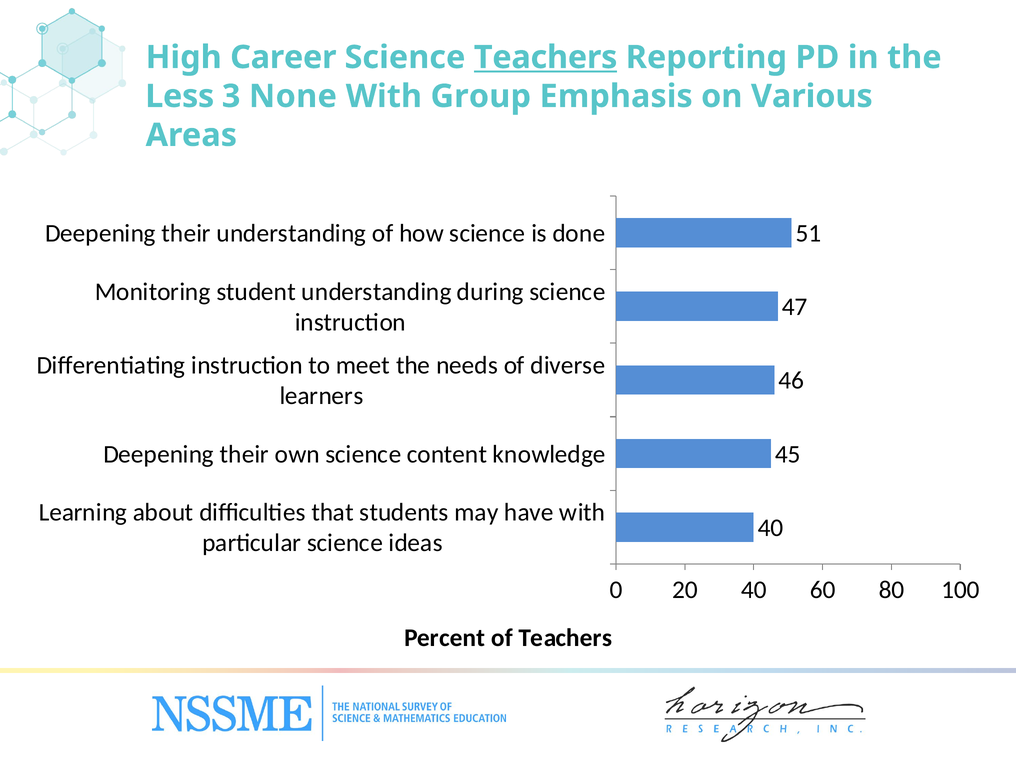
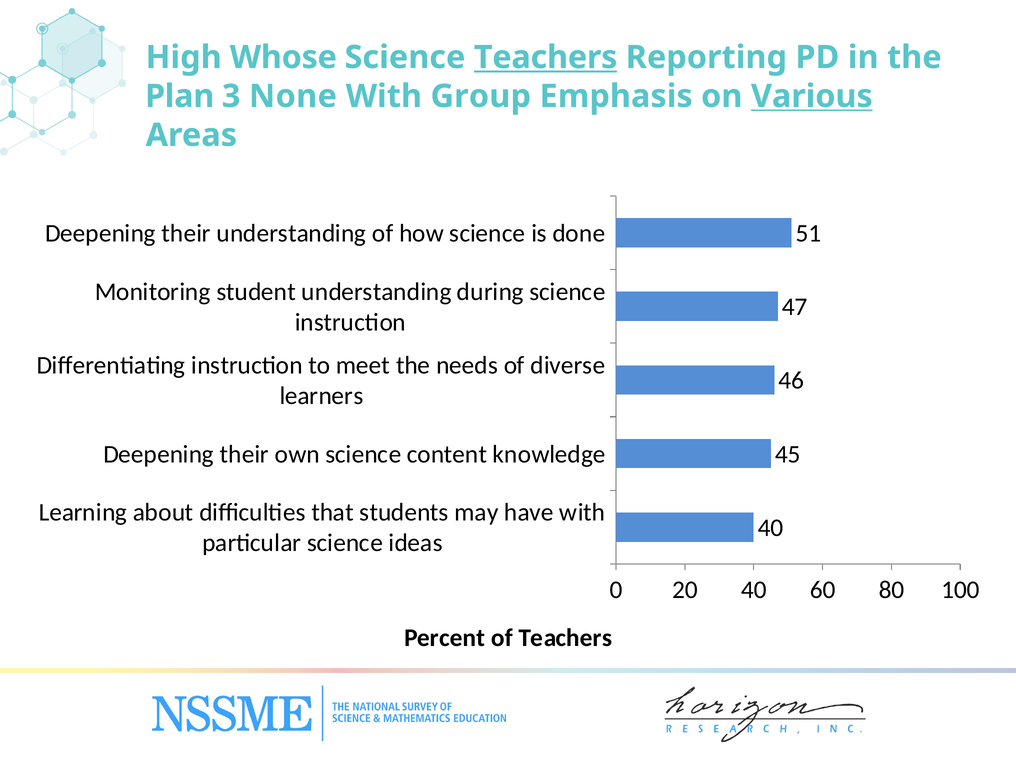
Career: Career -> Whose
Less: Less -> Plan
Various underline: none -> present
